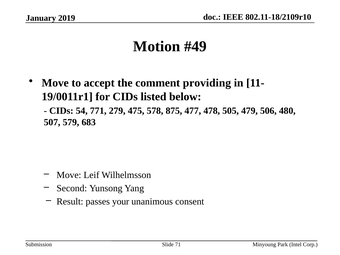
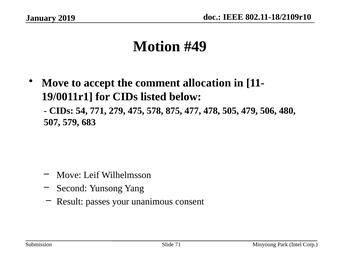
providing: providing -> allocation
